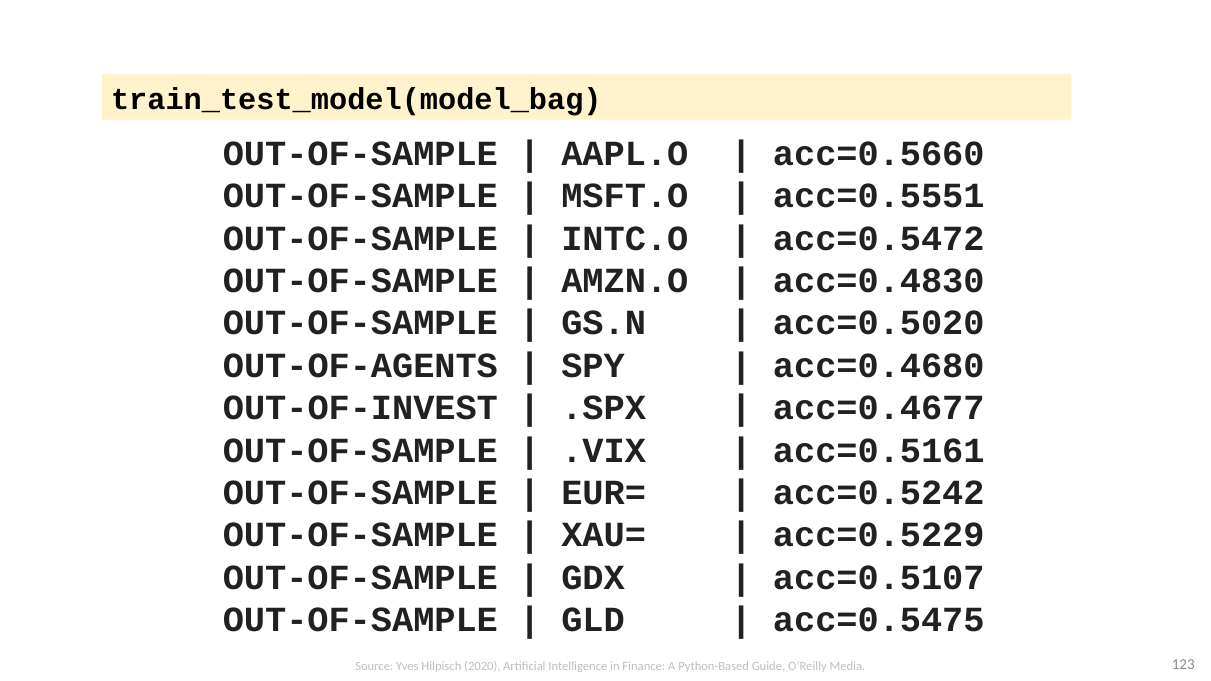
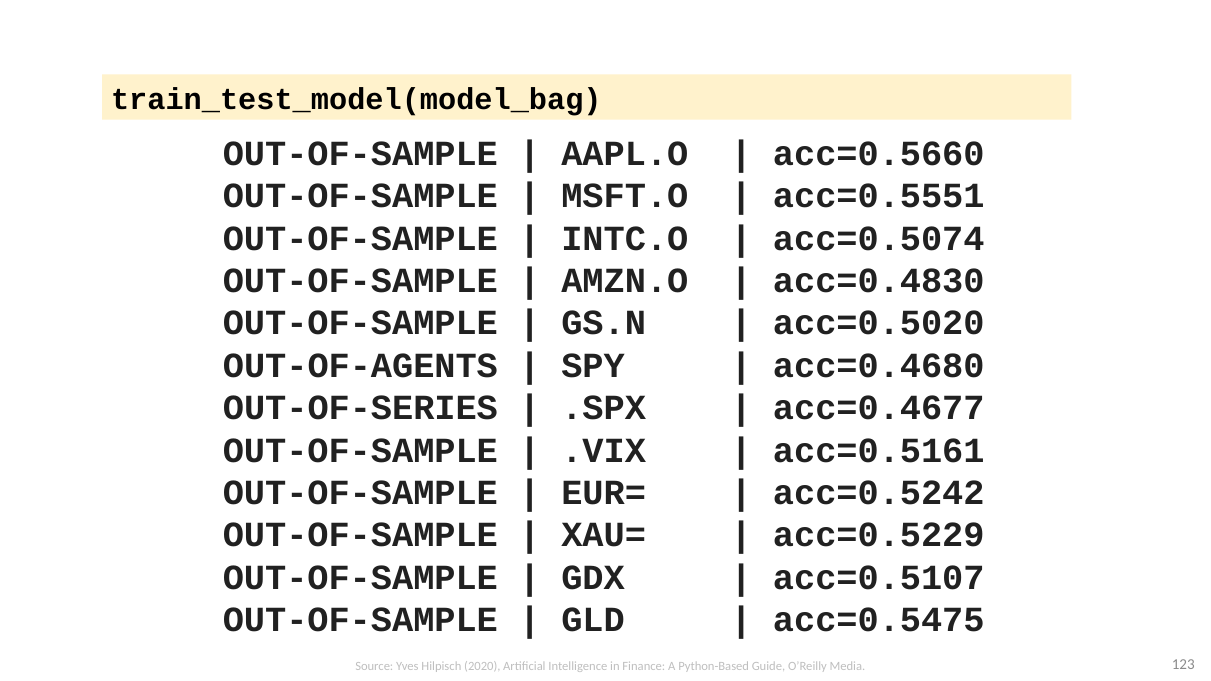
acc=0.5472: acc=0.5472 -> acc=0.5074
OUT-OF-INVEST: OUT-OF-INVEST -> OUT-OF-SERIES
